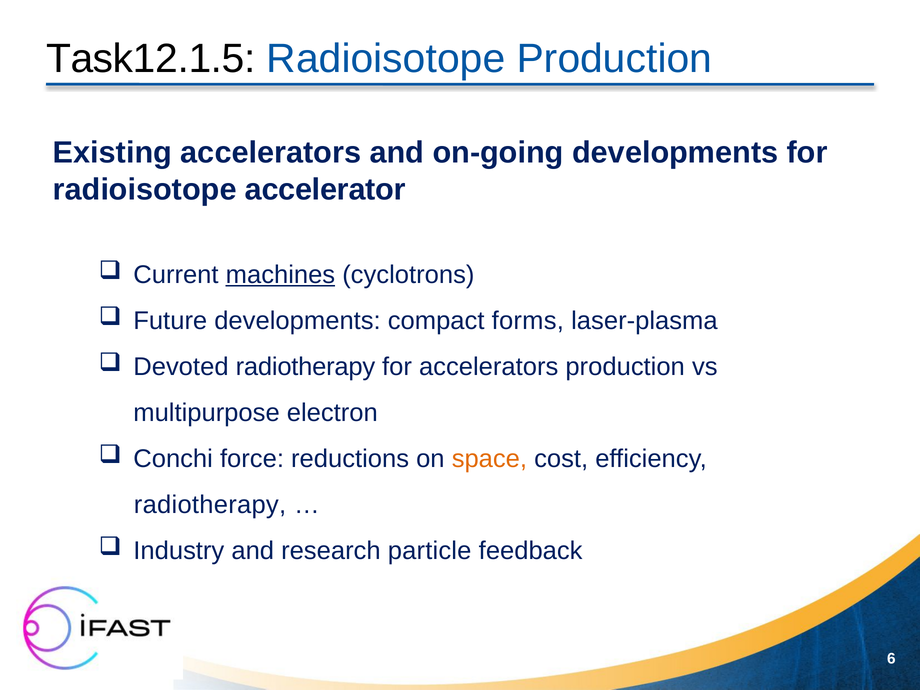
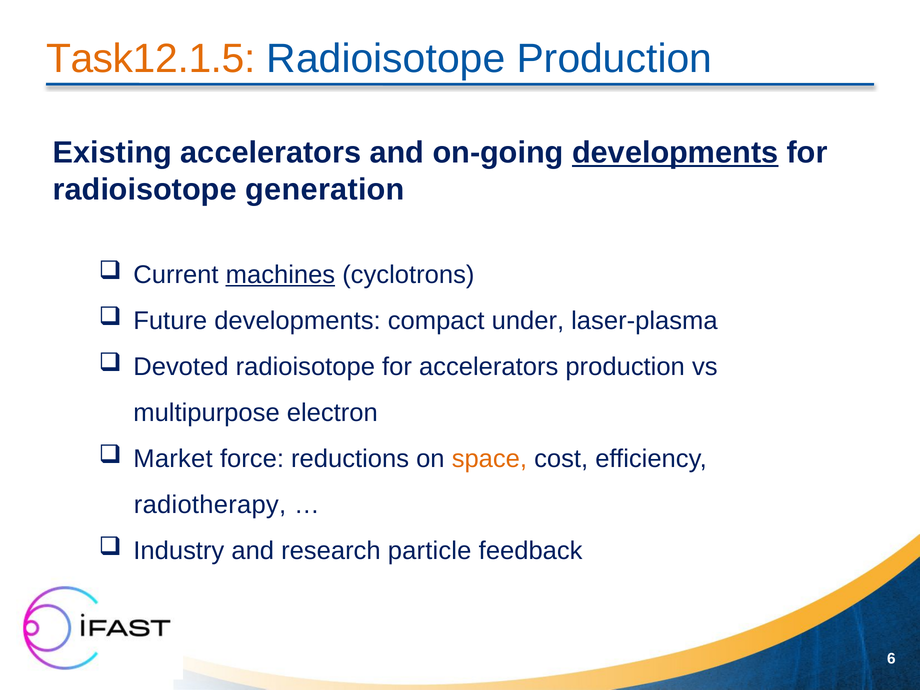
Task12.1.5 colour: black -> orange
developments at (675, 153) underline: none -> present
accelerator: accelerator -> generation
forms: forms -> under
Devoted radiotherapy: radiotherapy -> radioisotope
Conchi: Conchi -> Market
